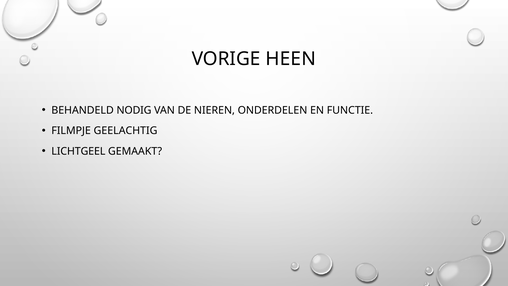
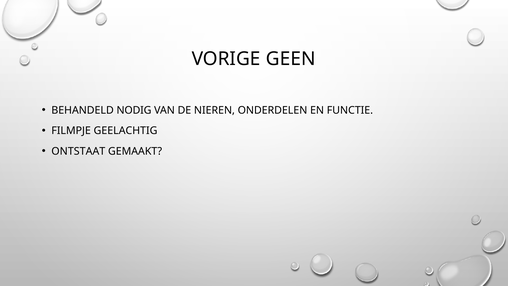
HEEN: HEEN -> GEEN
LICHTGEEL: LICHTGEEL -> ONTSTAAT
